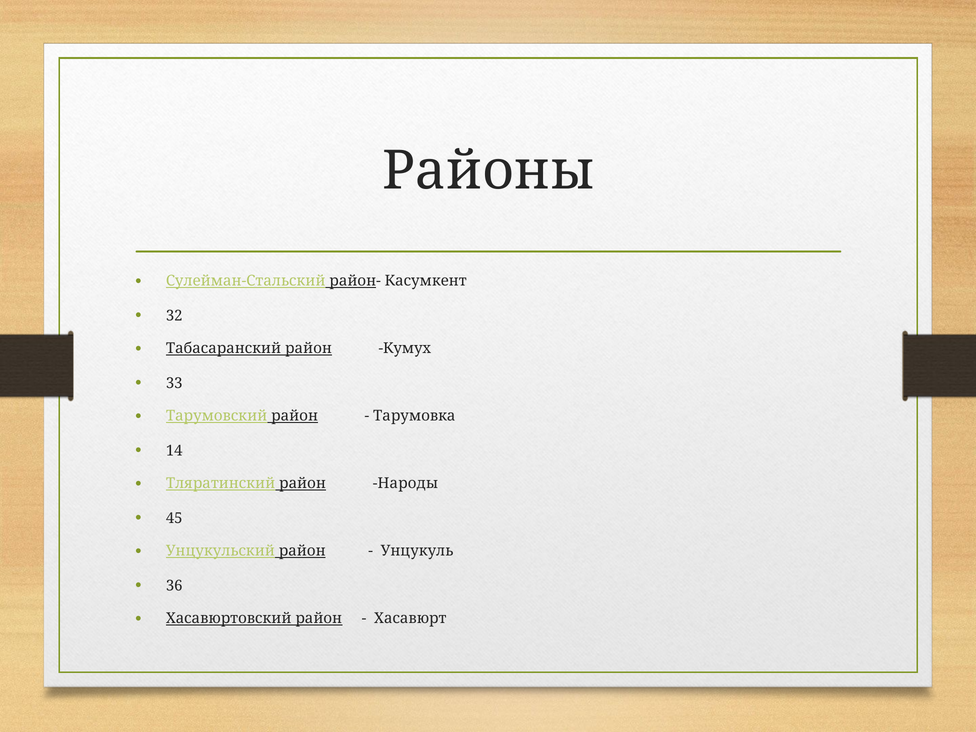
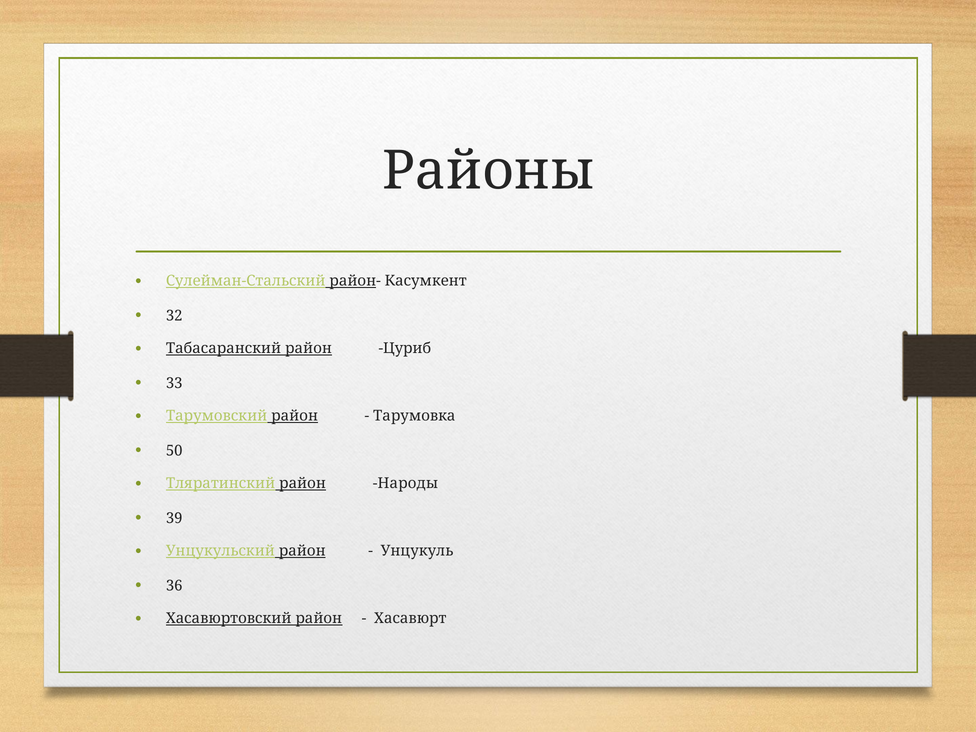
Кумух: Кумух -> Цуриб
14: 14 -> 50
45: 45 -> 39
